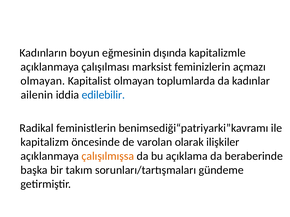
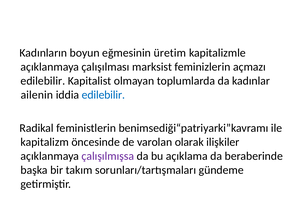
dışında: dışında -> üretim
olmayan at (43, 81): olmayan -> edilebilir
çalışılmışsa colour: orange -> purple
